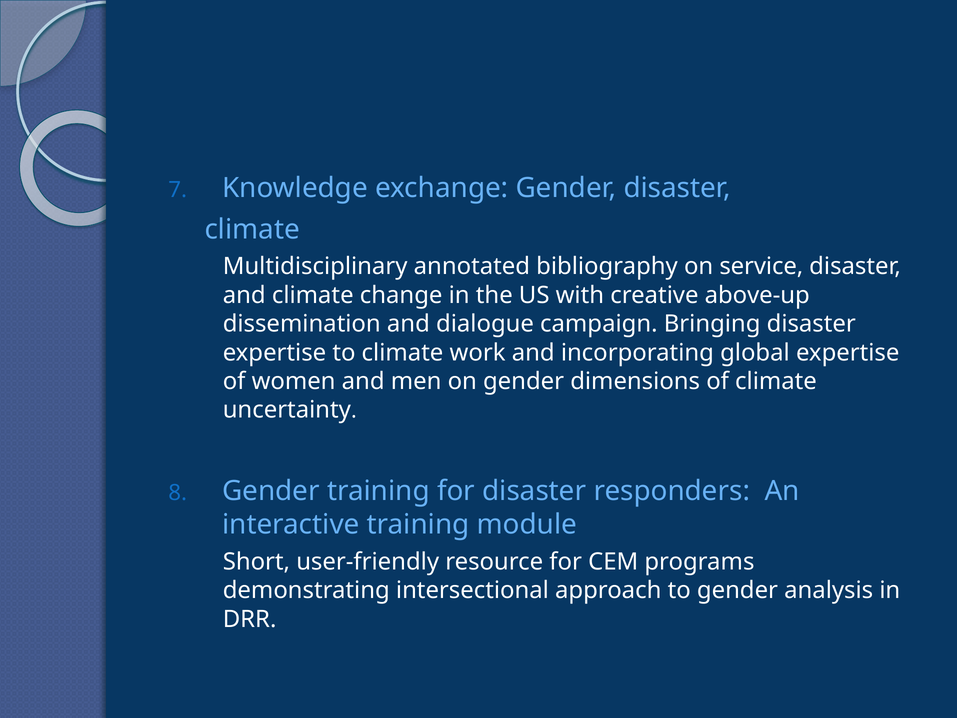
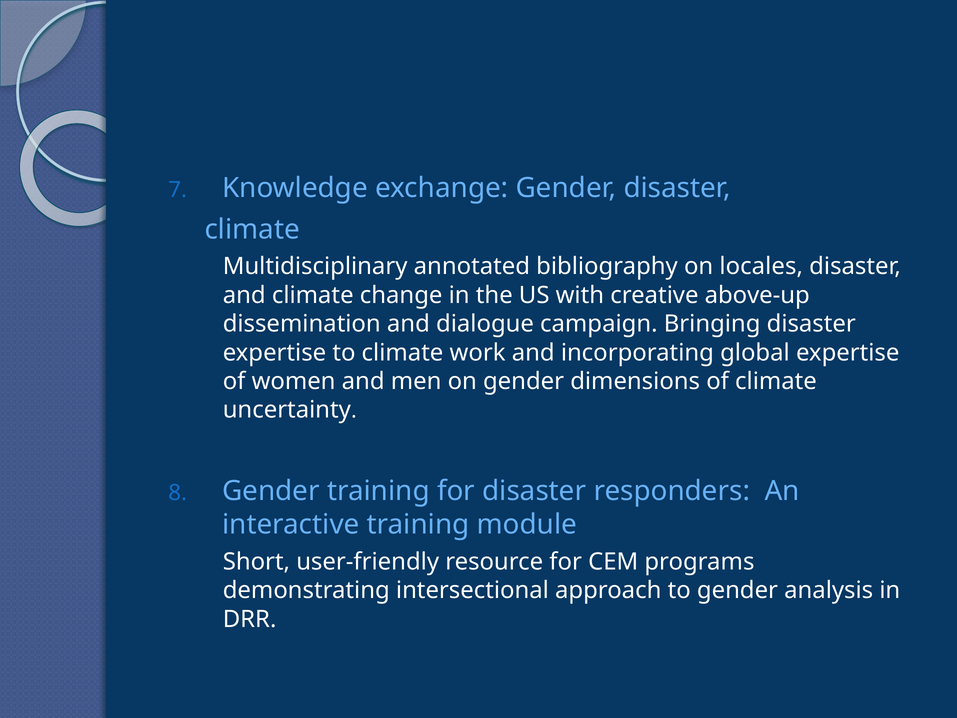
service: service -> locales
